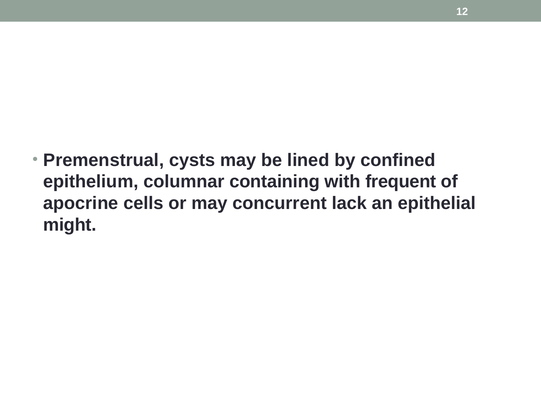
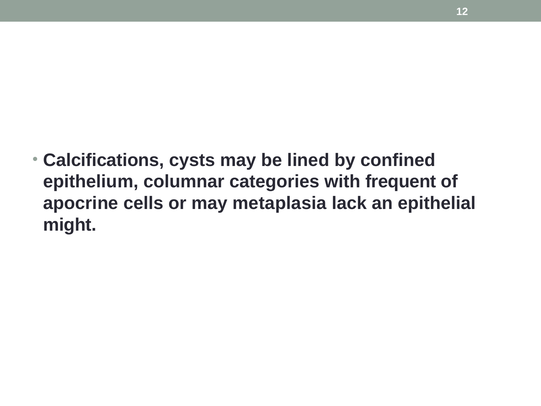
Premenstrual: Premenstrual -> Calcifications
containing: containing -> categories
concurrent: concurrent -> metaplasia
